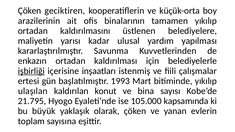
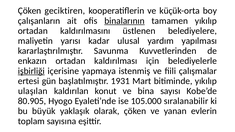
arazilerinin: arazilerinin -> çalışanların
binalarının underline: none -> present
inşaatları: inşaatları -> yapmaya
1993: 1993 -> 1931
21.795: 21.795 -> 80.905
kapsamında: kapsamında -> sıralanabilir
